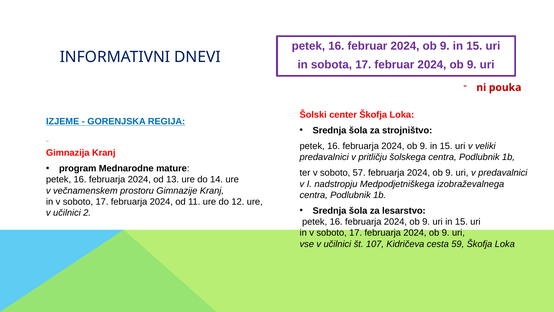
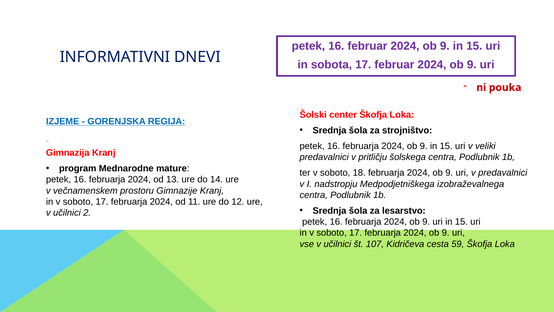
57: 57 -> 18
